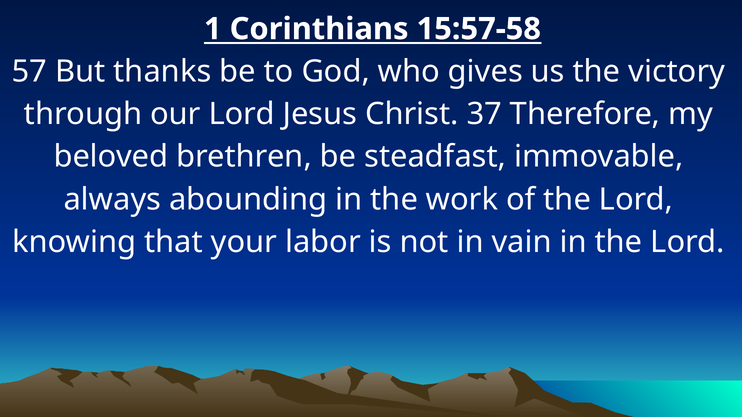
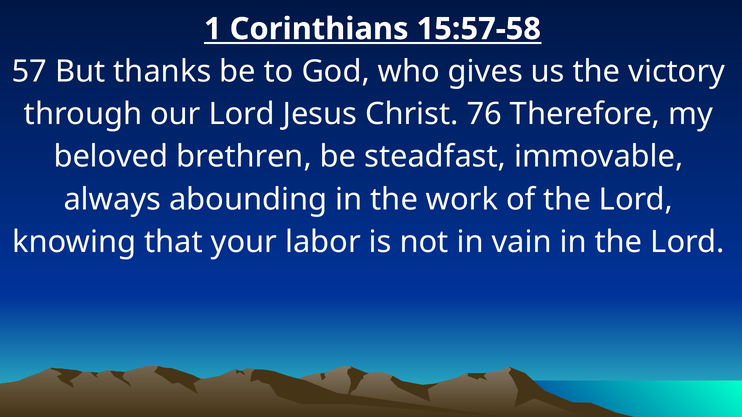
37: 37 -> 76
